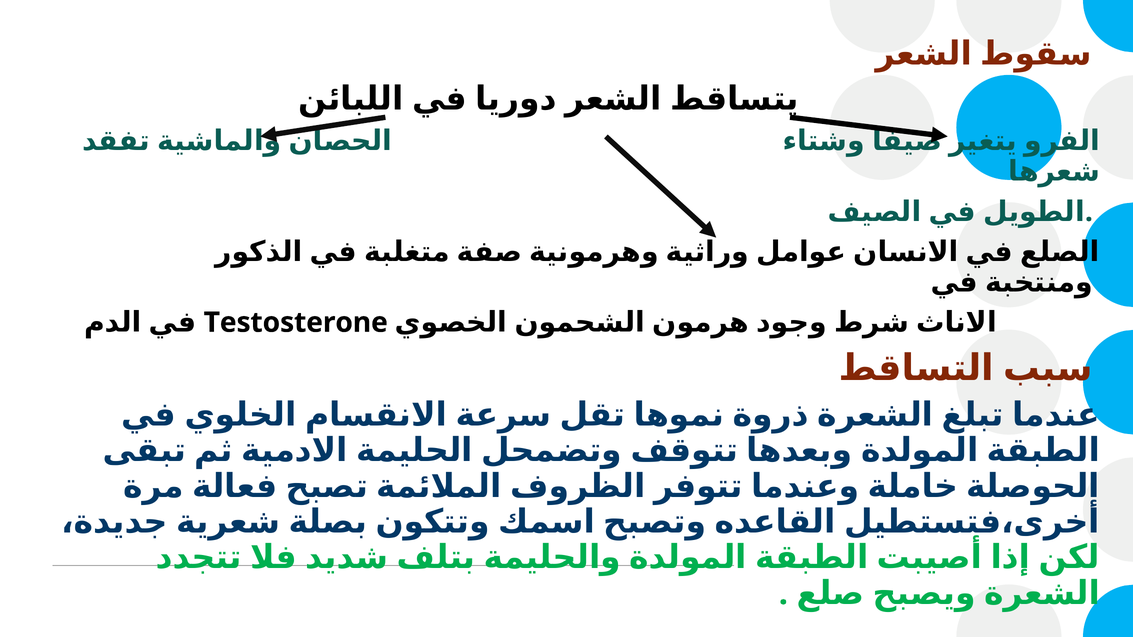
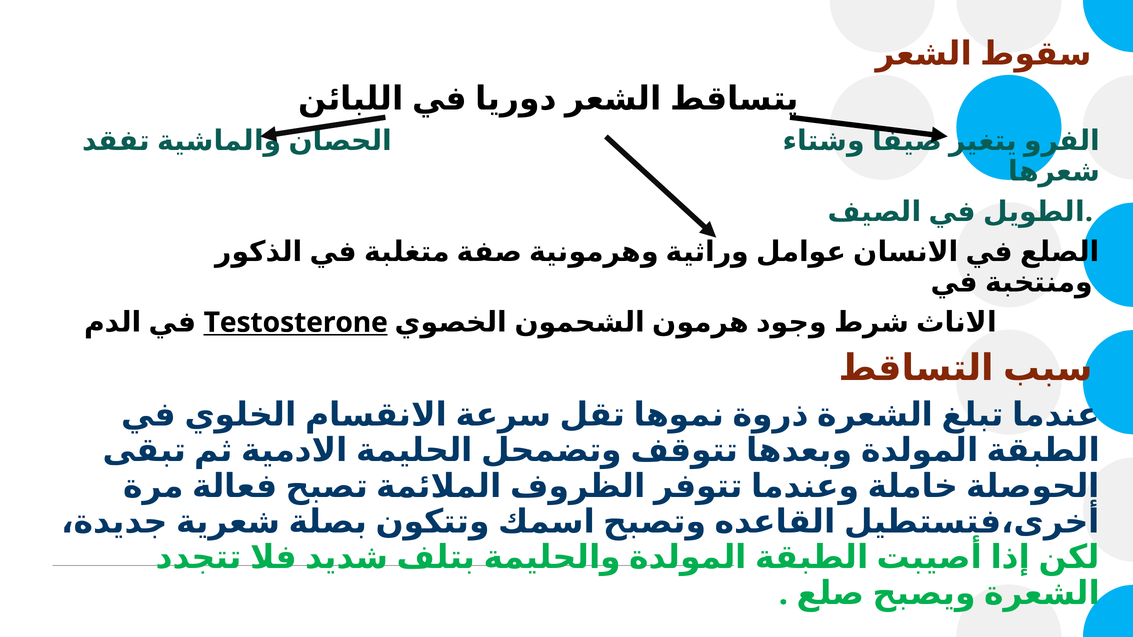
Testosterone underline: none -> present
